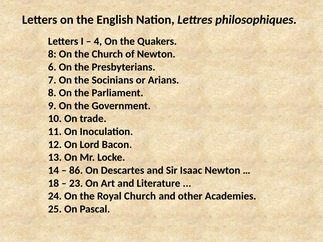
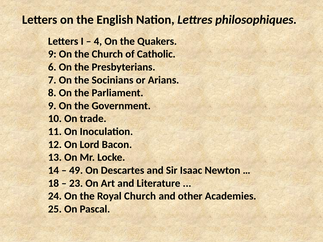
8 at (52, 54): 8 -> 9
of Newton: Newton -> Catholic
86: 86 -> 49
